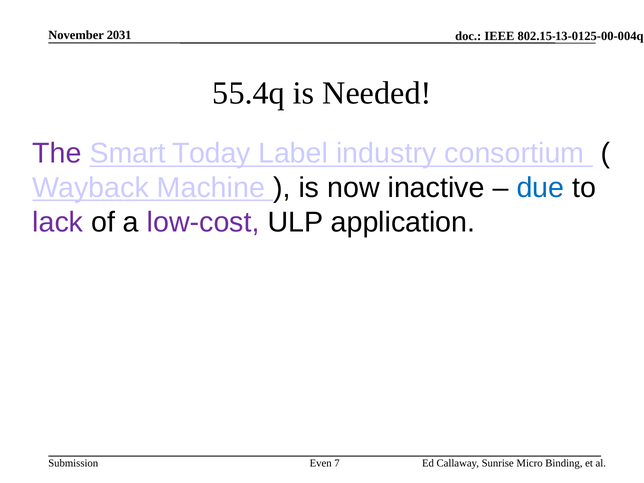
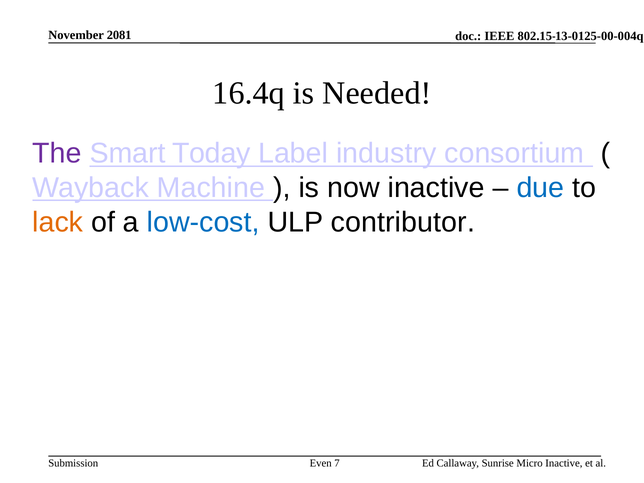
2031: 2031 -> 2081
55.4q: 55.4q -> 16.4q
lack colour: purple -> orange
low-cost colour: purple -> blue
application: application -> contributor
Micro Binding: Binding -> Inactive
